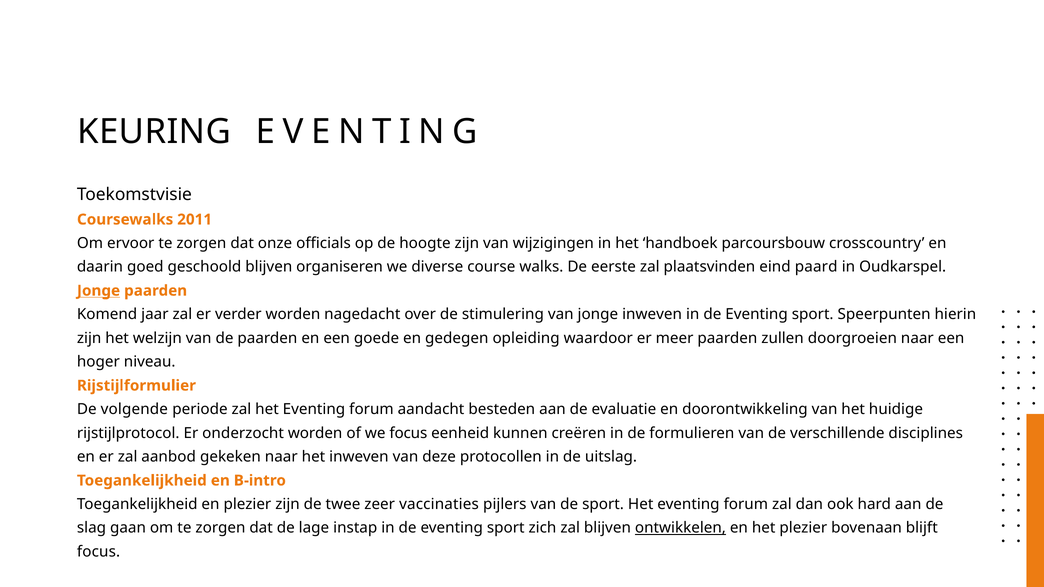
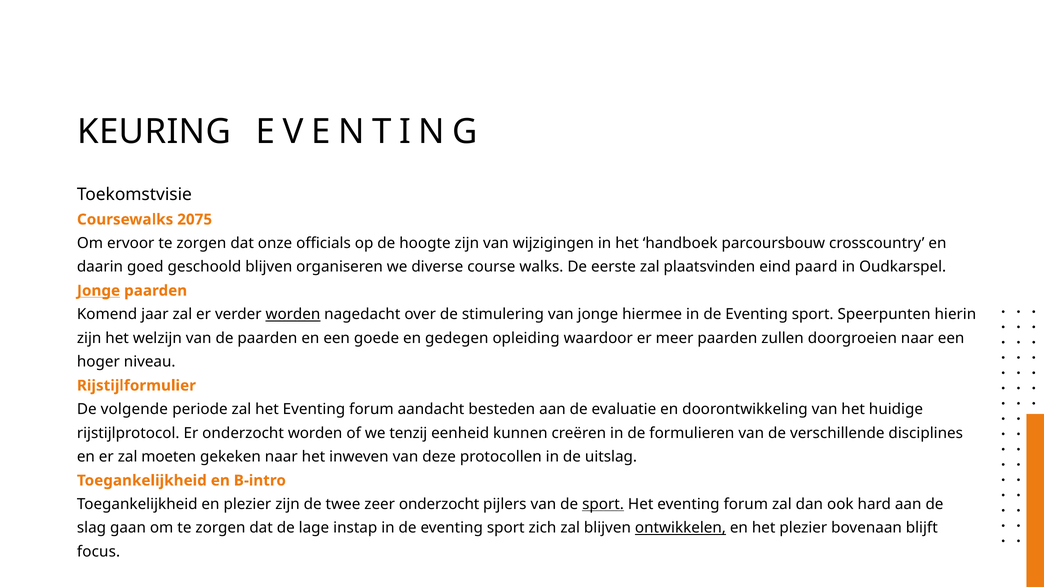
2011: 2011 -> 2075
worden at (293, 315) underline: none -> present
jonge inweven: inweven -> hiermee
we focus: focus -> tenzij
aanbod: aanbod -> moeten
zeer vaccinaties: vaccinaties -> onderzocht
sport at (603, 504) underline: none -> present
